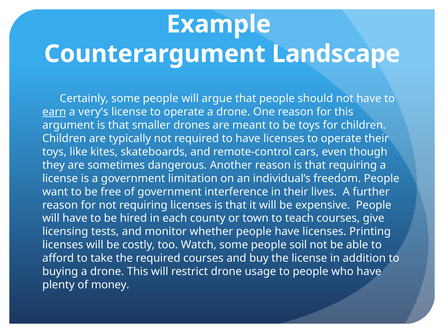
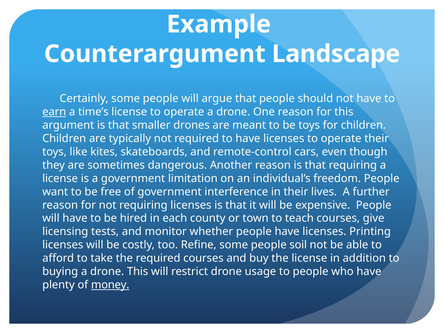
very’s: very’s -> time’s
Watch: Watch -> Refine
money underline: none -> present
